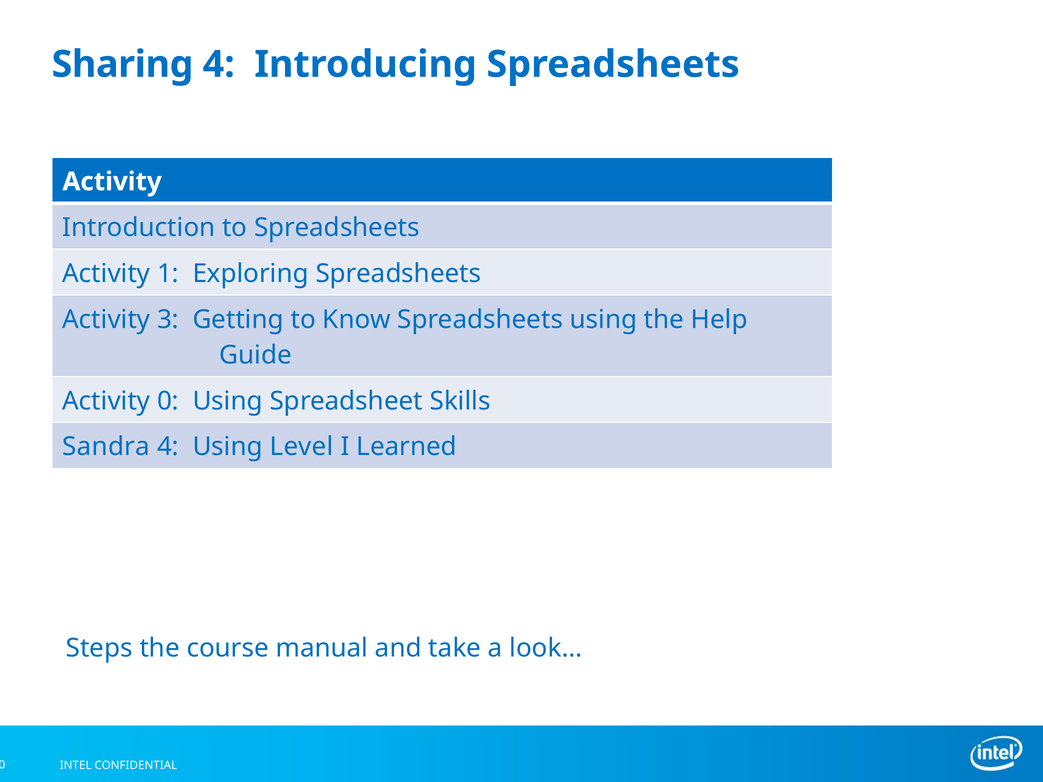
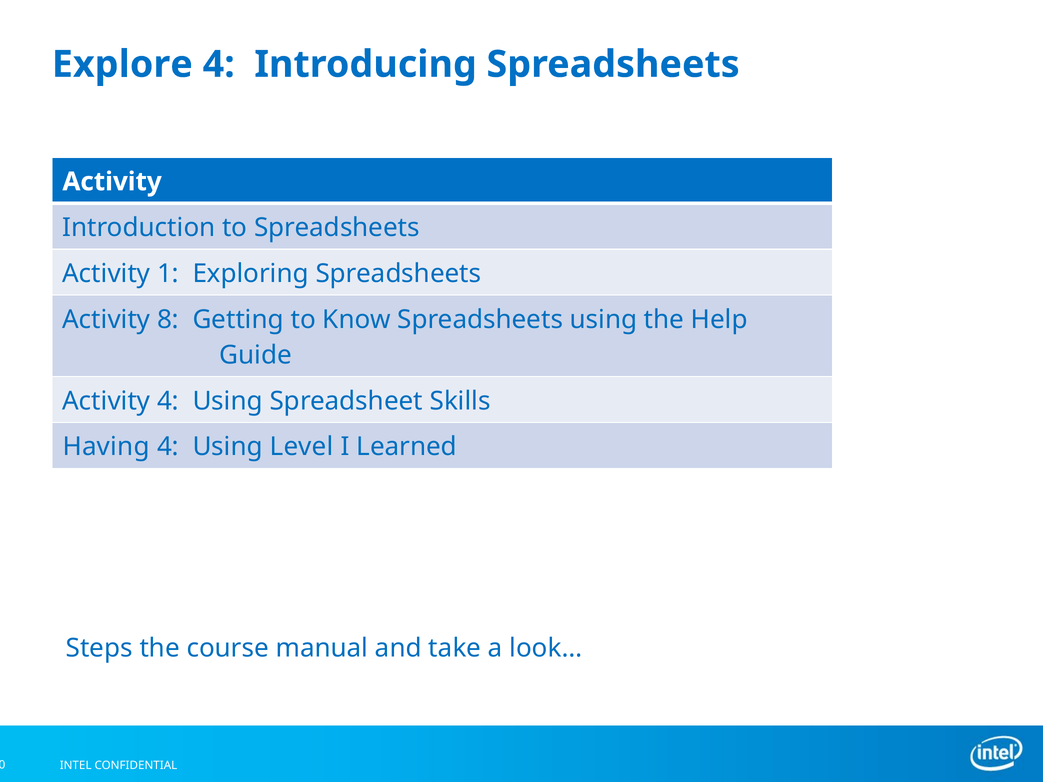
Sharing: Sharing -> Explore
3: 3 -> 8
Activity 0: 0 -> 4
Sandra: Sandra -> Having
